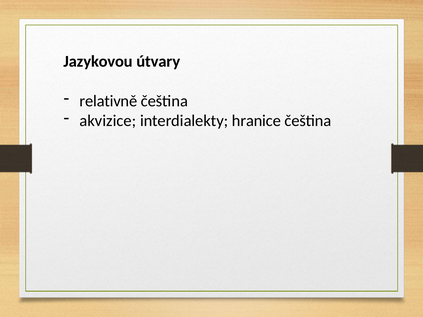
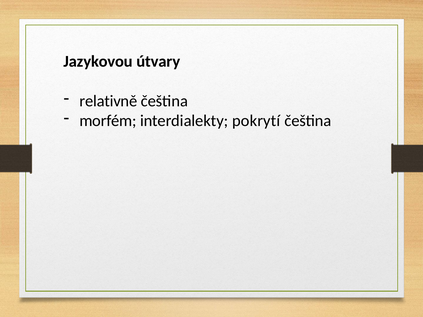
akvizice: akvizice -> morfém
hranice: hranice -> pokrytí
